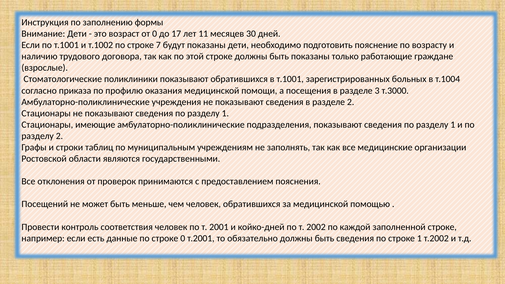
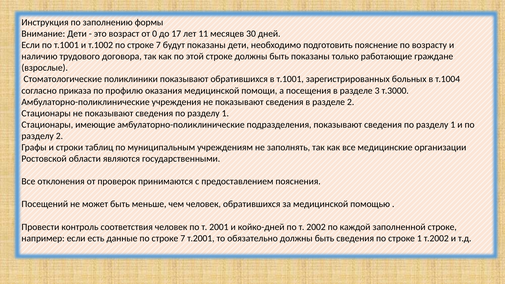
данные по строке 0: 0 -> 7
